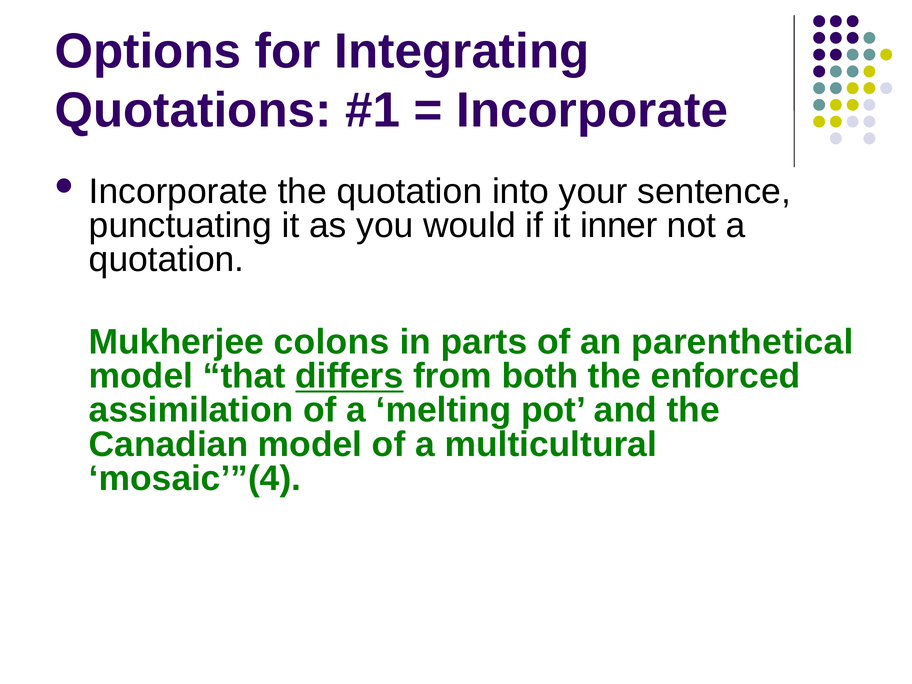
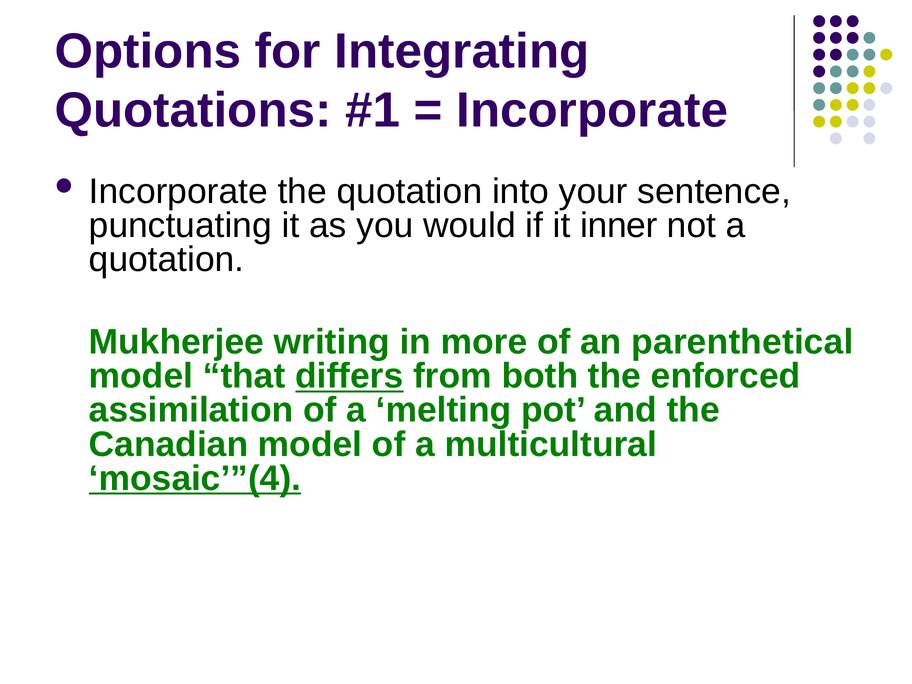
colons: colons -> writing
parts: parts -> more
mosaic’”(4 underline: none -> present
